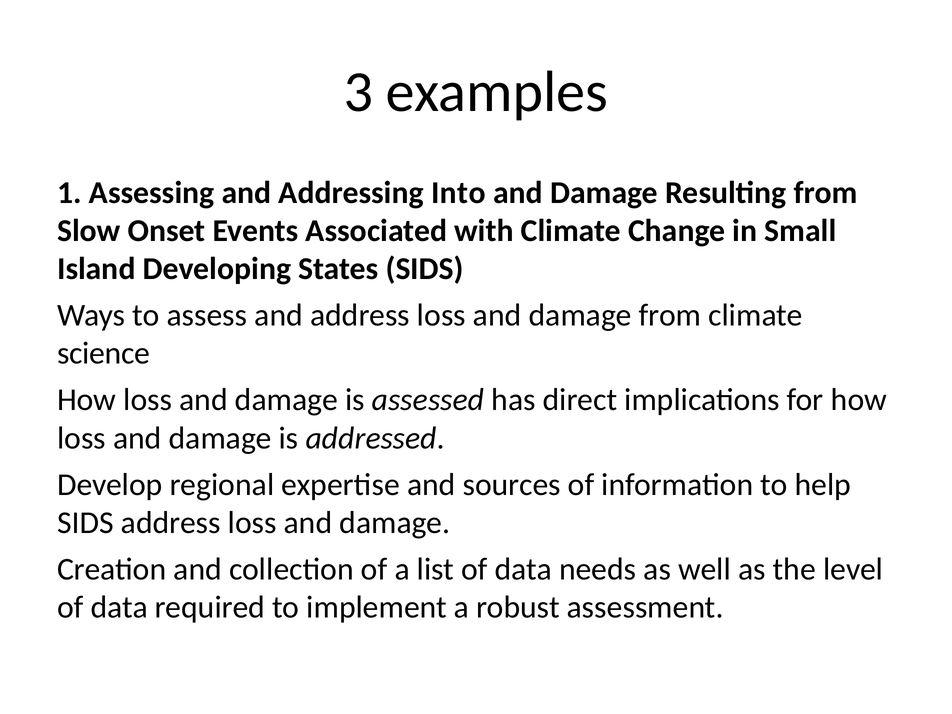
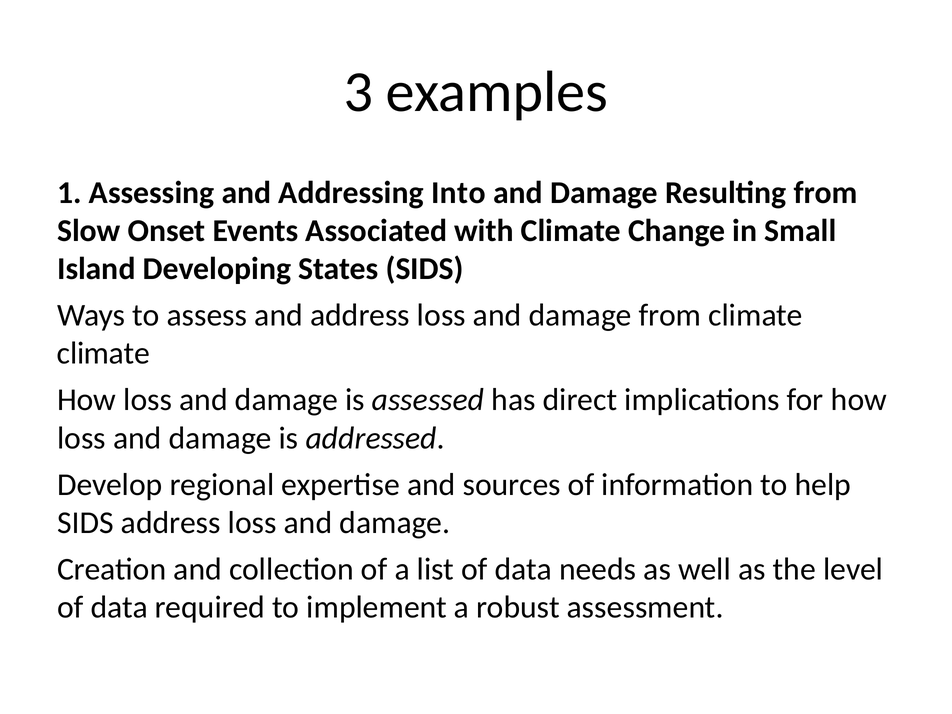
science at (103, 353): science -> climate
